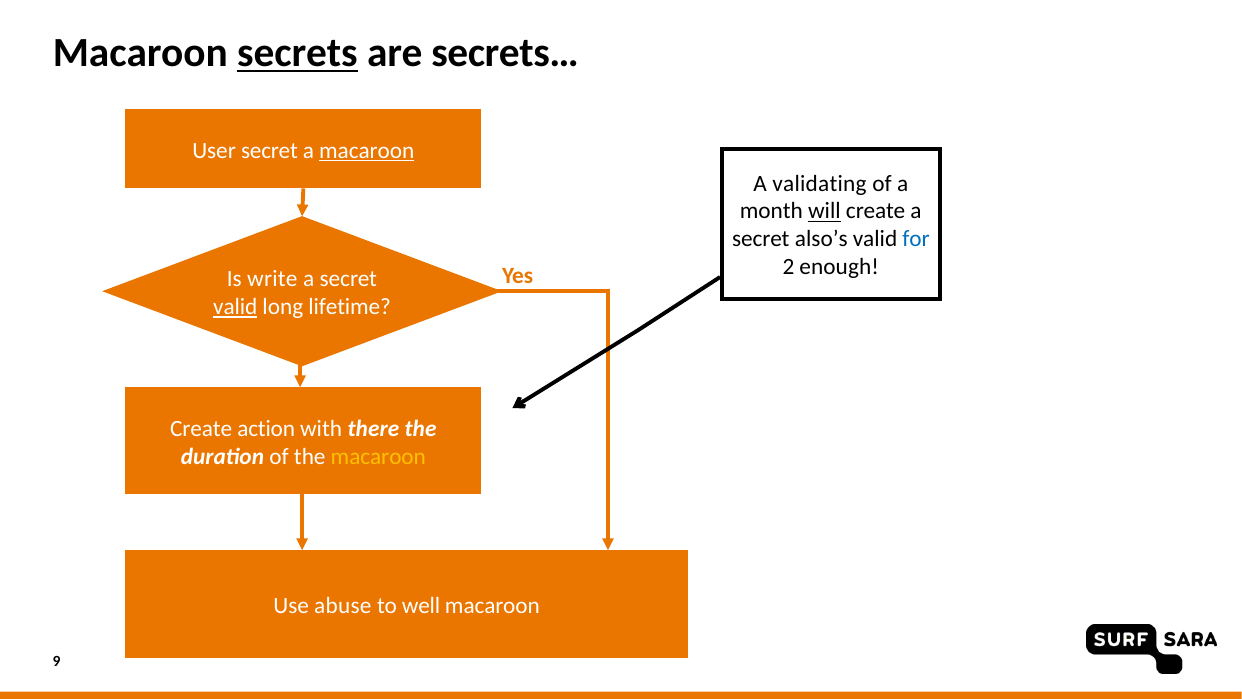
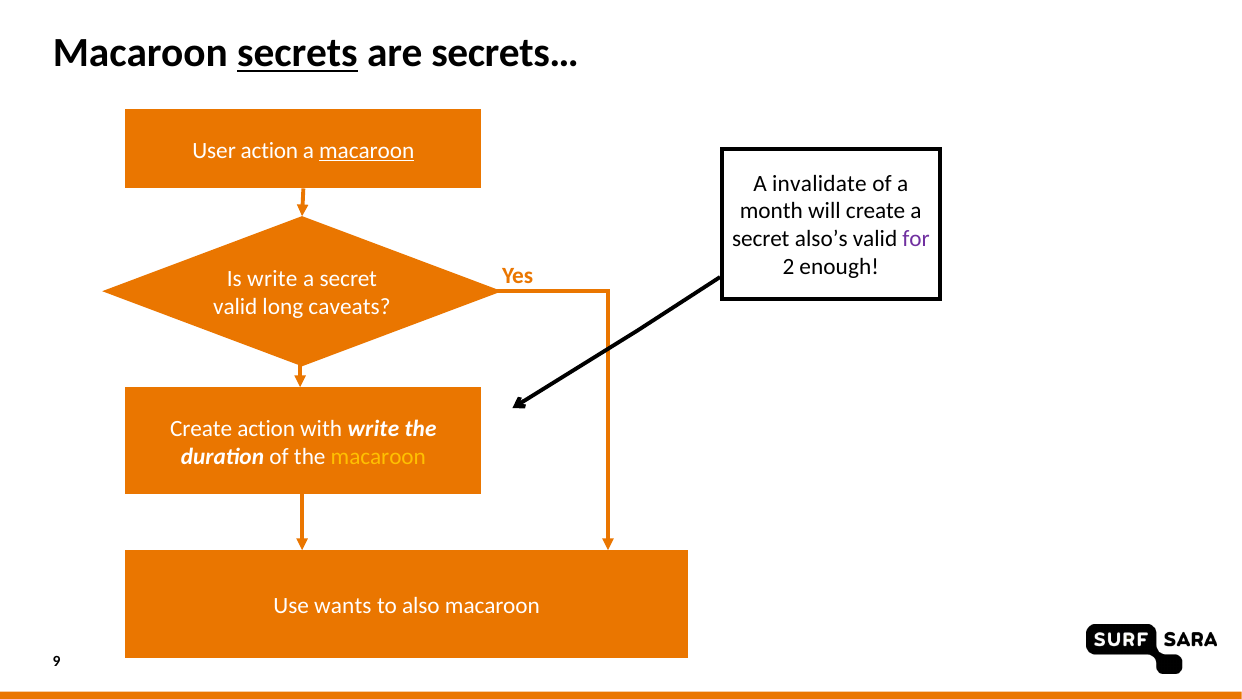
User secret: secret -> action
validating: validating -> invalidate
will underline: present -> none
for colour: blue -> purple
valid at (235, 307) underline: present -> none
lifetime: lifetime -> caveats
with there: there -> write
abuse: abuse -> wants
well: well -> also
